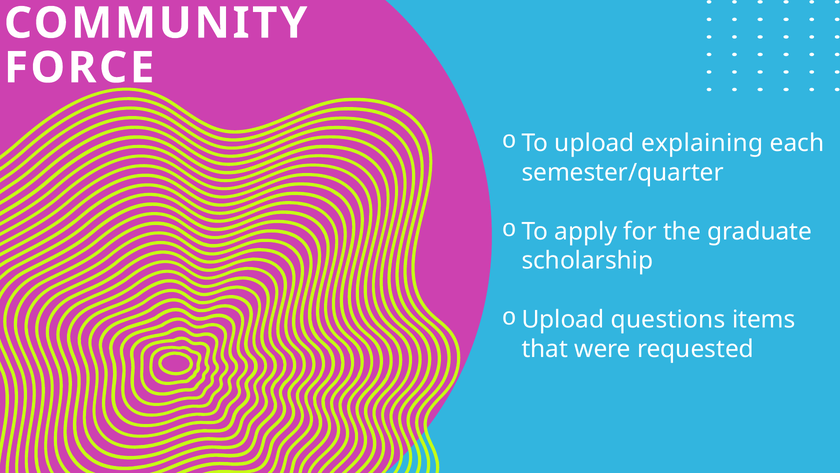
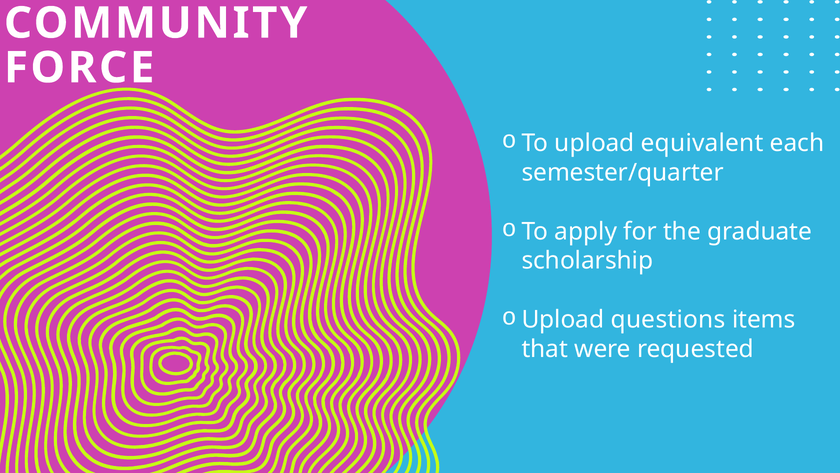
explaining: explaining -> equivalent
